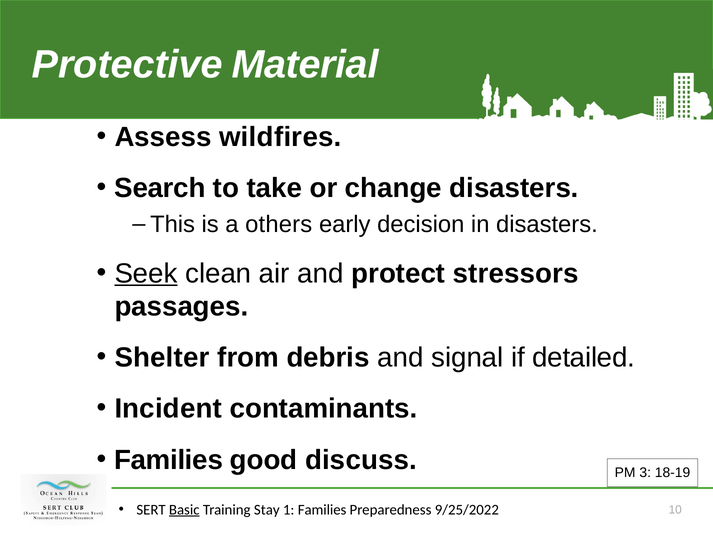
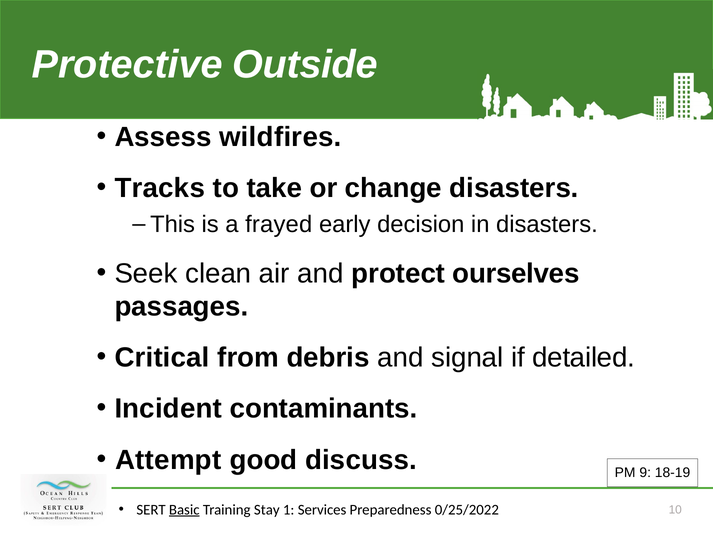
Material: Material -> Outside
Search: Search -> Tracks
others: others -> frayed
Seek underline: present -> none
stressors: stressors -> ourselves
Shelter: Shelter -> Critical
Families at (168, 460): Families -> Attempt
3: 3 -> 9
1 Families: Families -> Services
9/25/2022: 9/25/2022 -> 0/25/2022
